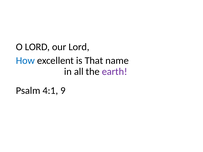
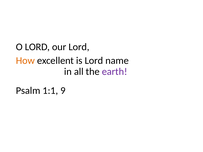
How colour: blue -> orange
is That: That -> Lord
4:1: 4:1 -> 1:1
